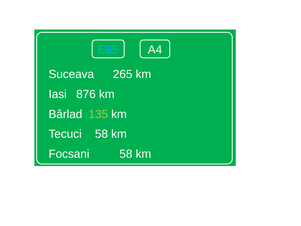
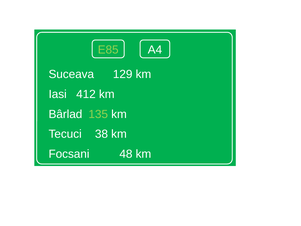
E85 colour: light blue -> light green
265: 265 -> 129
876: 876 -> 412
Tecuci 58: 58 -> 38
Focsani 58: 58 -> 48
